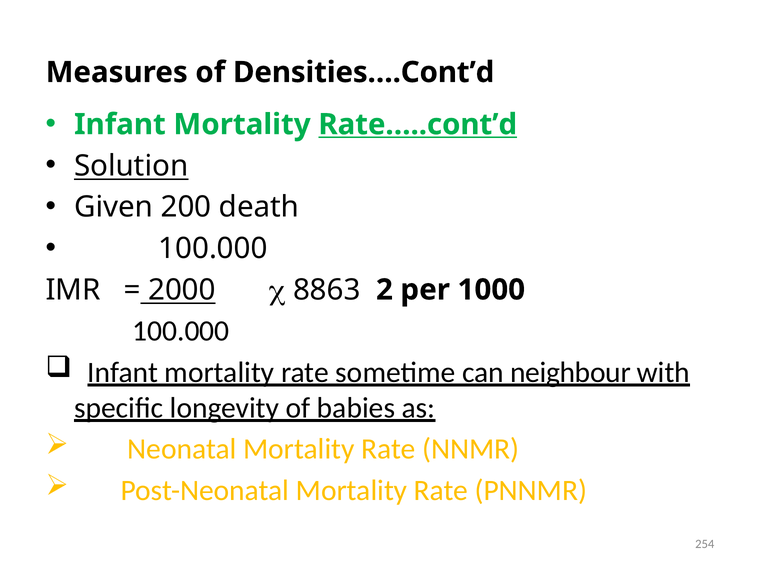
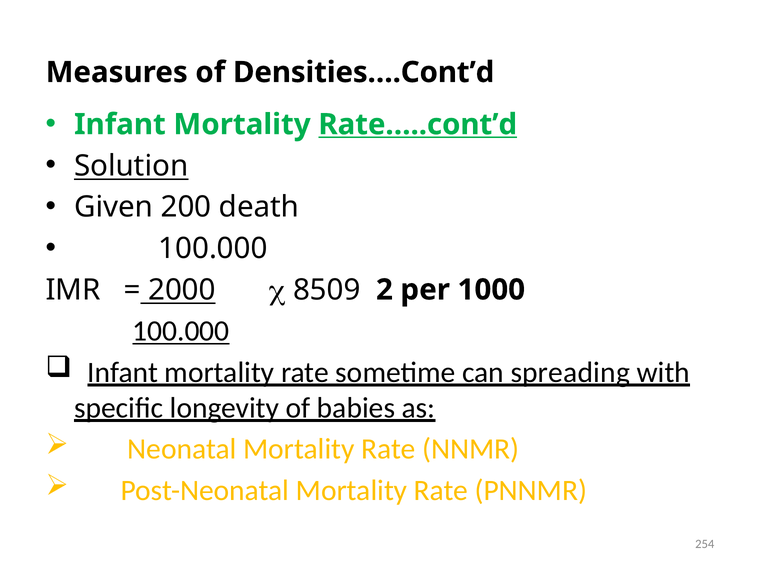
8863: 8863 -> 8509
100.000 at (181, 331) underline: none -> present
neighbour: neighbour -> spreading
